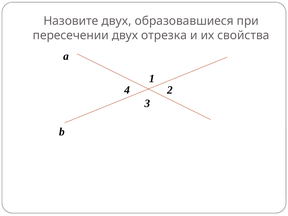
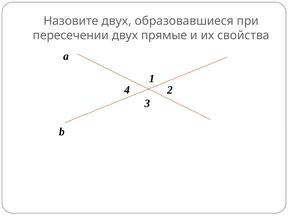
отрезка: отрезка -> прямые
